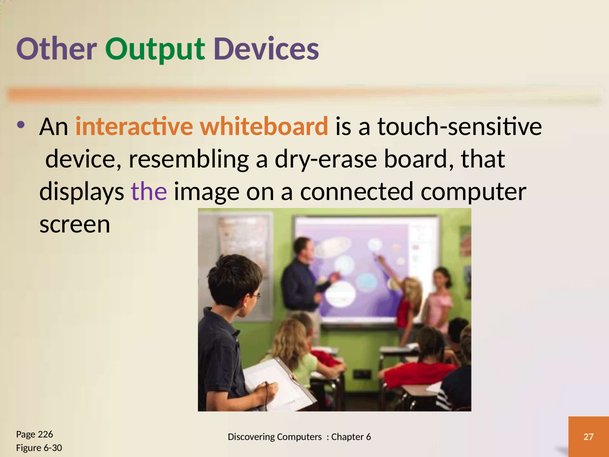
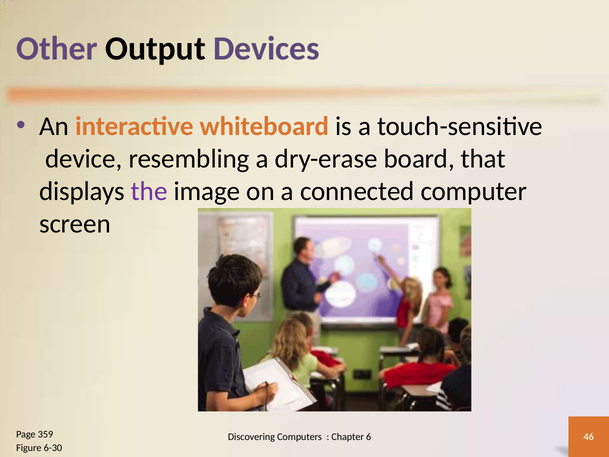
Output colour: green -> black
226: 226 -> 359
27: 27 -> 46
